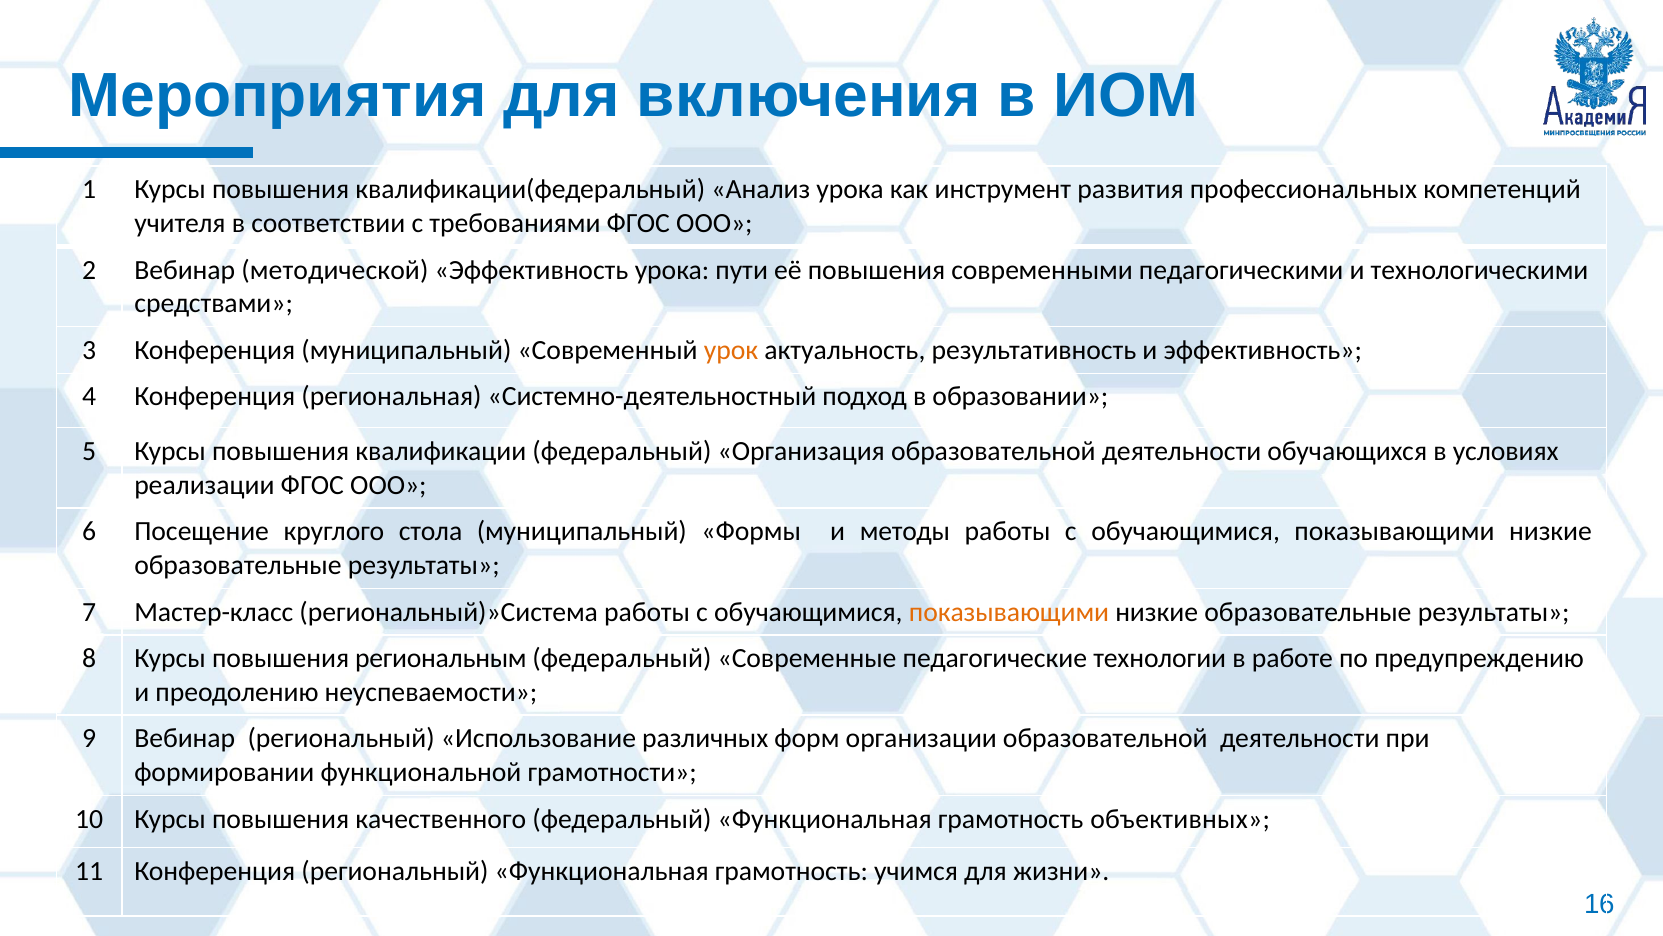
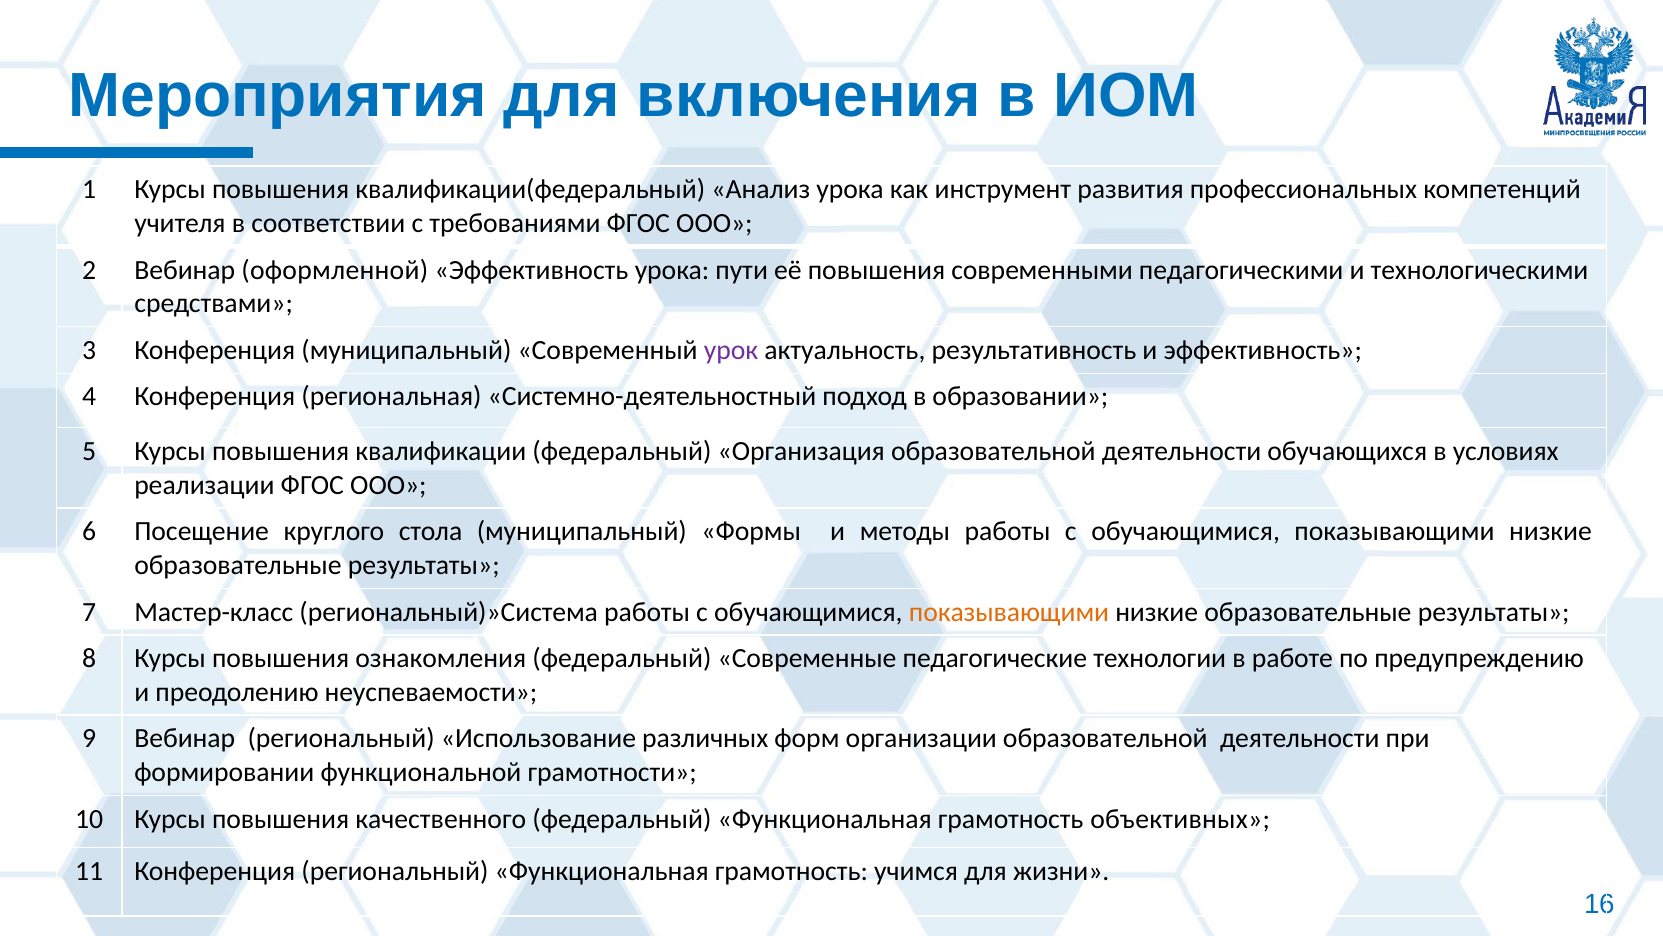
методической: методической -> оформленной
урок colour: orange -> purple
региональным: региональным -> ознакомления
